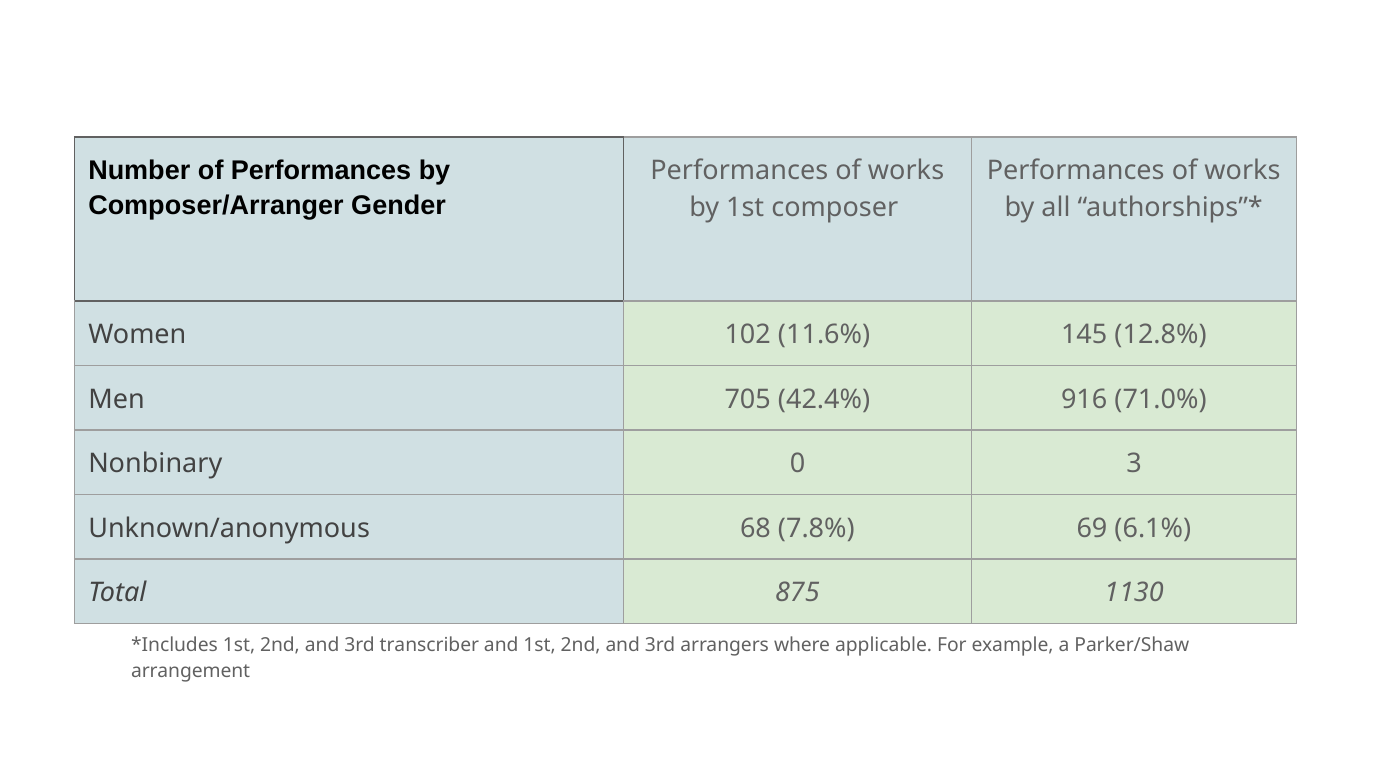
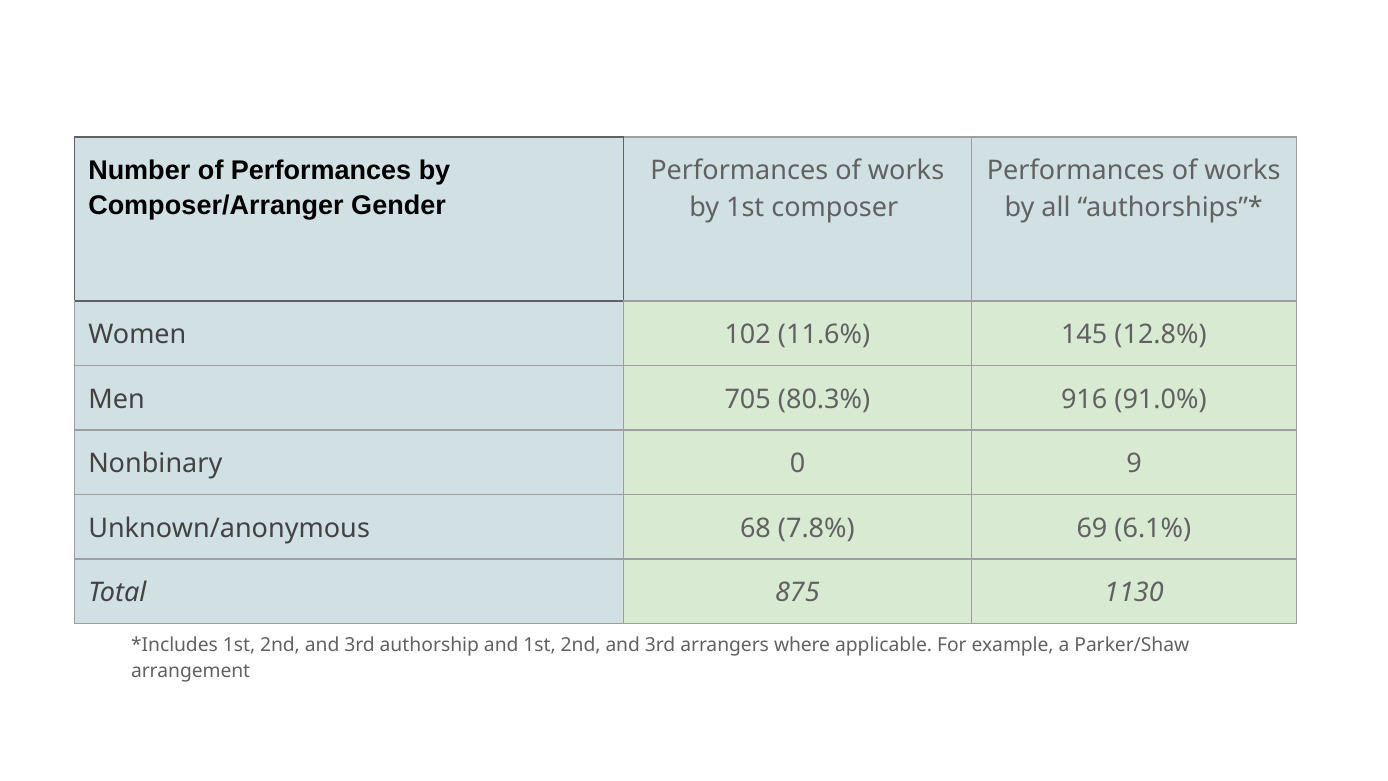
42.4%: 42.4% -> 80.3%
71.0%: 71.0% -> 91.0%
3: 3 -> 9
transcriber: transcriber -> authorship
